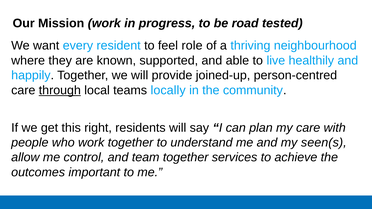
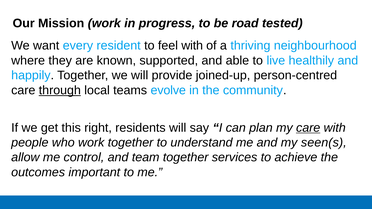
feel role: role -> with
locally: locally -> evolve
care at (308, 128) underline: none -> present
